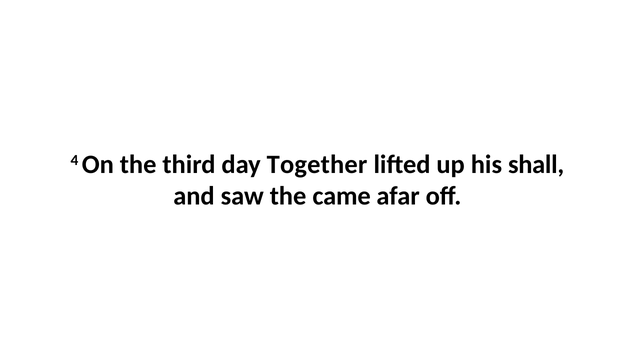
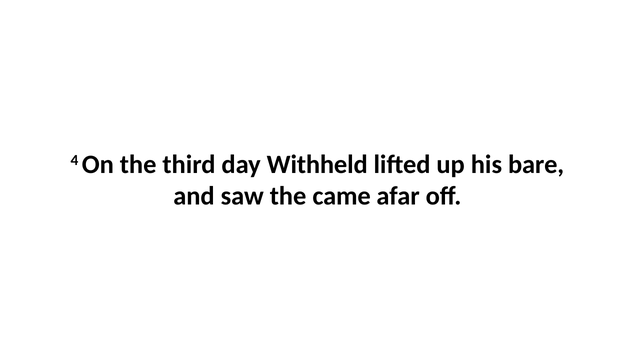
Together: Together -> Withheld
shall: shall -> bare
